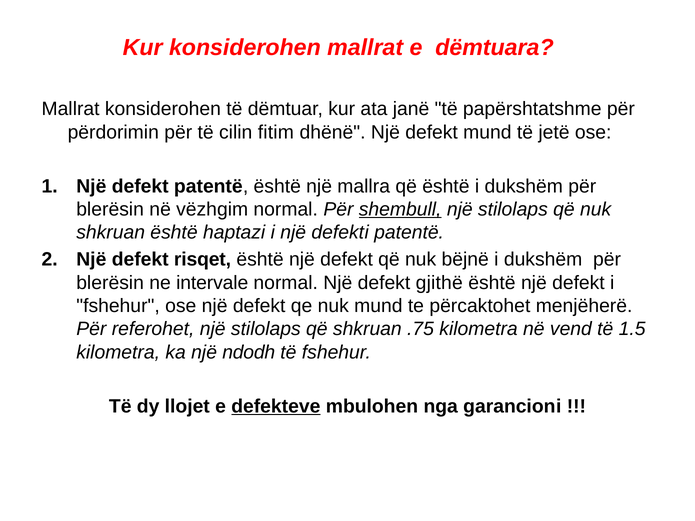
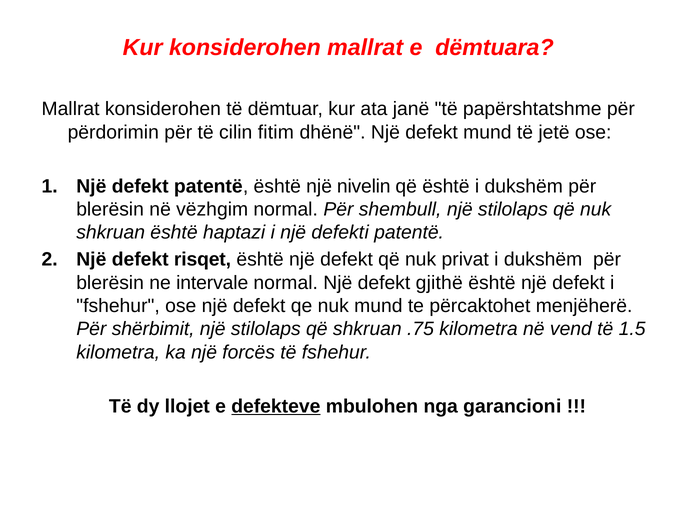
mallra: mallra -> nivelin
shembull underline: present -> none
bëjnë: bëjnë -> privat
referohet: referohet -> shërbimit
ndodh: ndodh -> forcës
